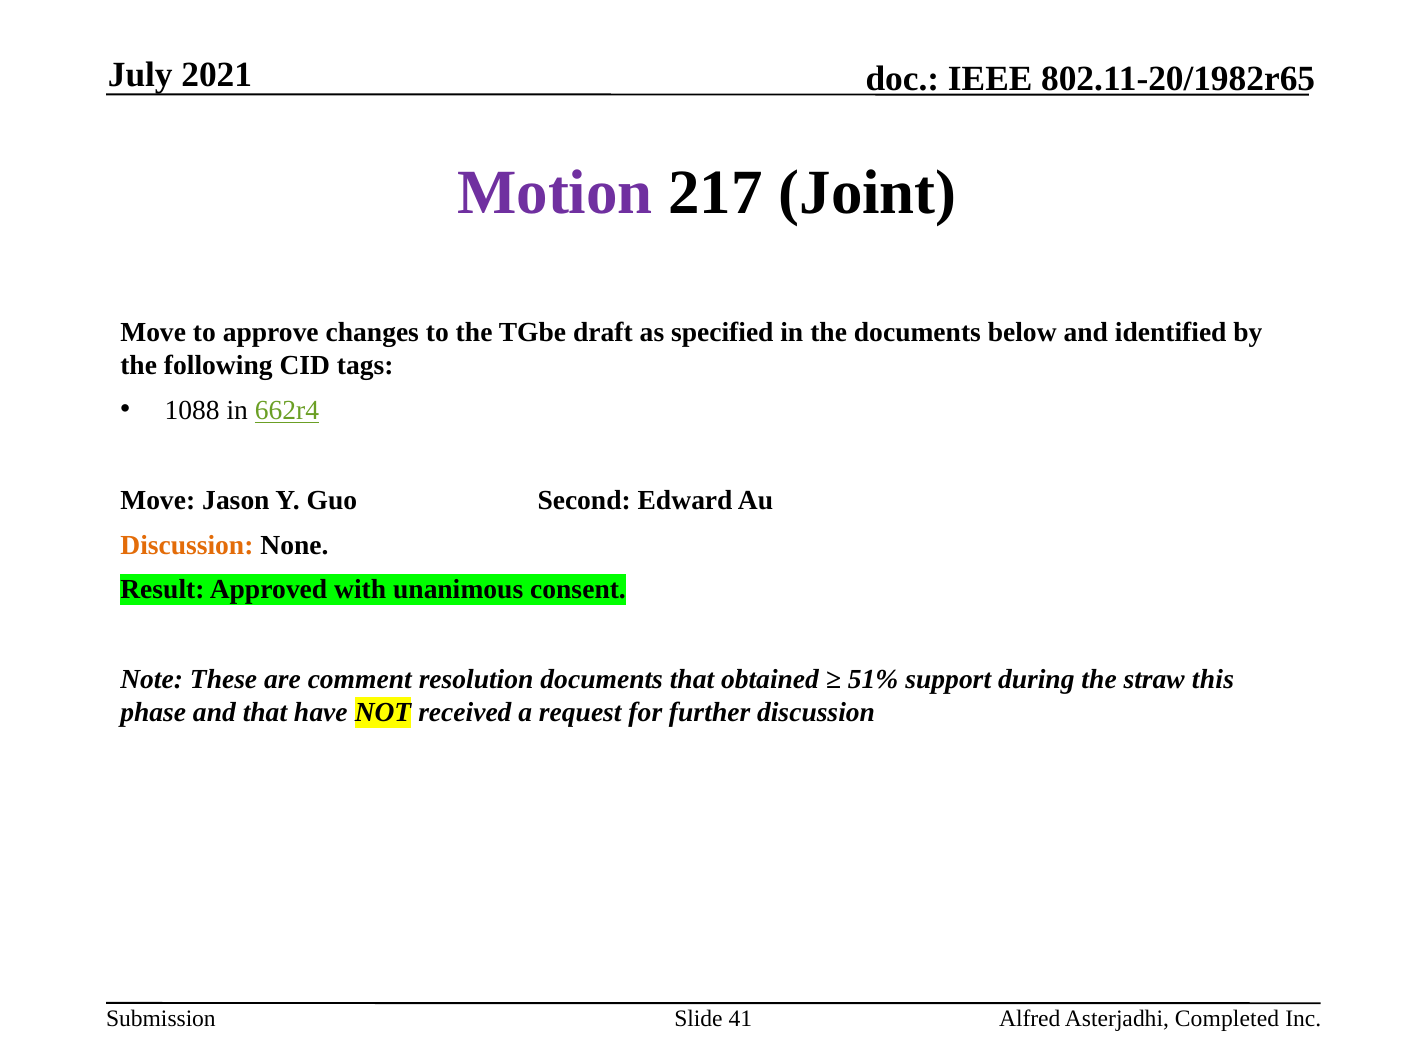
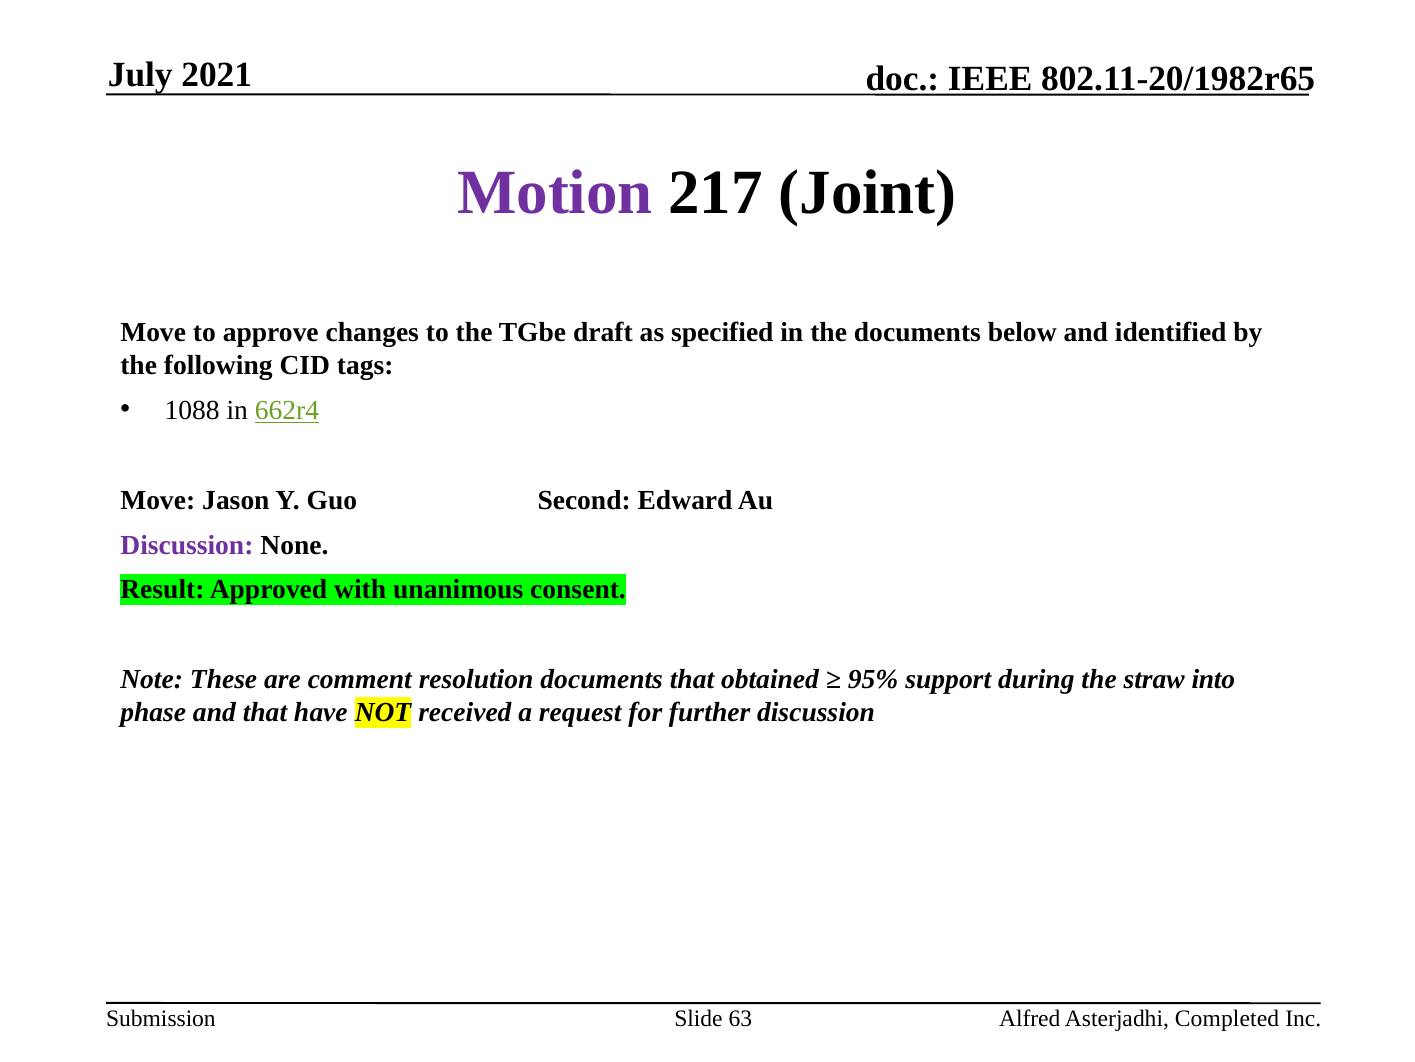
Discussion at (187, 545) colour: orange -> purple
51%: 51% -> 95%
this: this -> into
41: 41 -> 63
